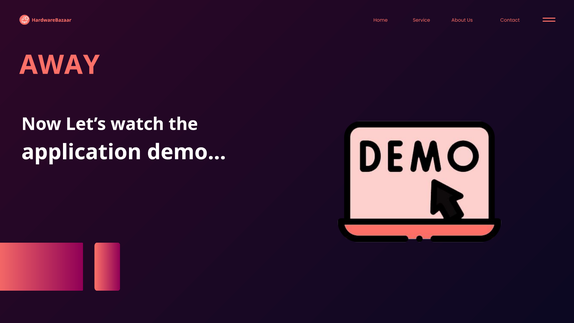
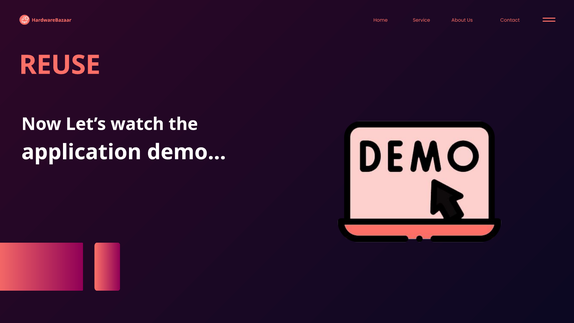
AWAY: AWAY -> REUSE
